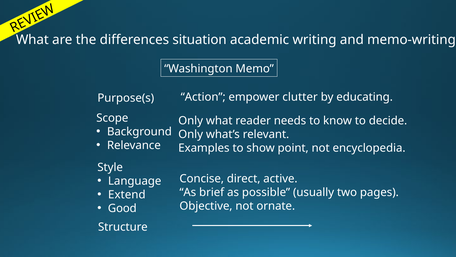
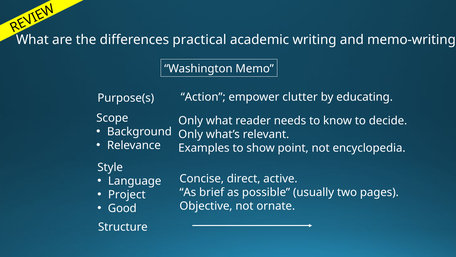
situation: situation -> practical
Extend: Extend -> Project
